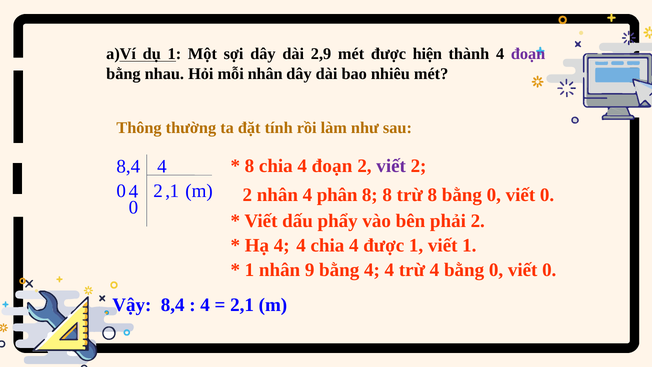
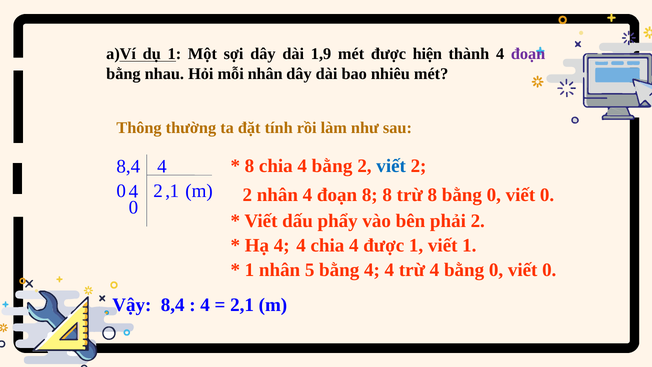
2,9: 2,9 -> 1,9
chia 4 đoạn: đoạn -> bằng
viết at (391, 166) colour: purple -> blue
nhân 4 phân: phân -> đoạn
9: 9 -> 5
